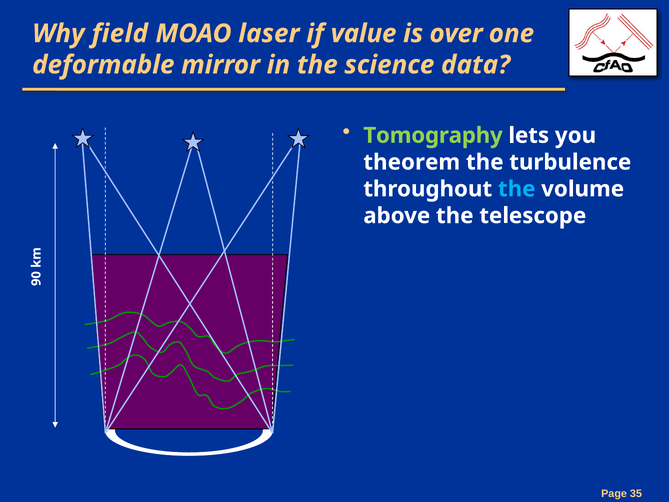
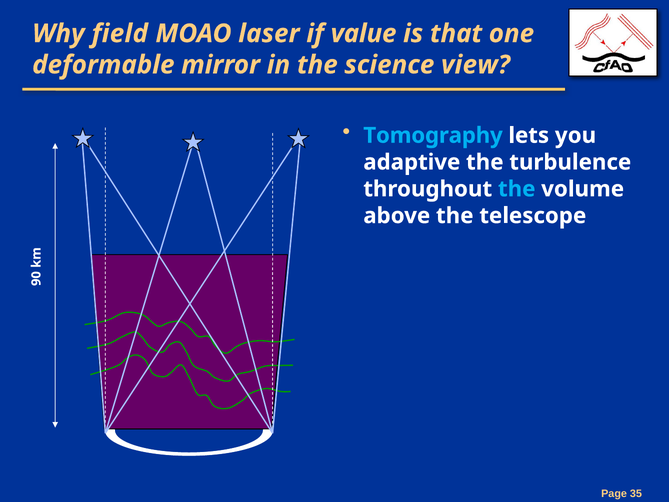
over: over -> that
data: data -> view
Tomography colour: light green -> light blue
theorem: theorem -> adaptive
